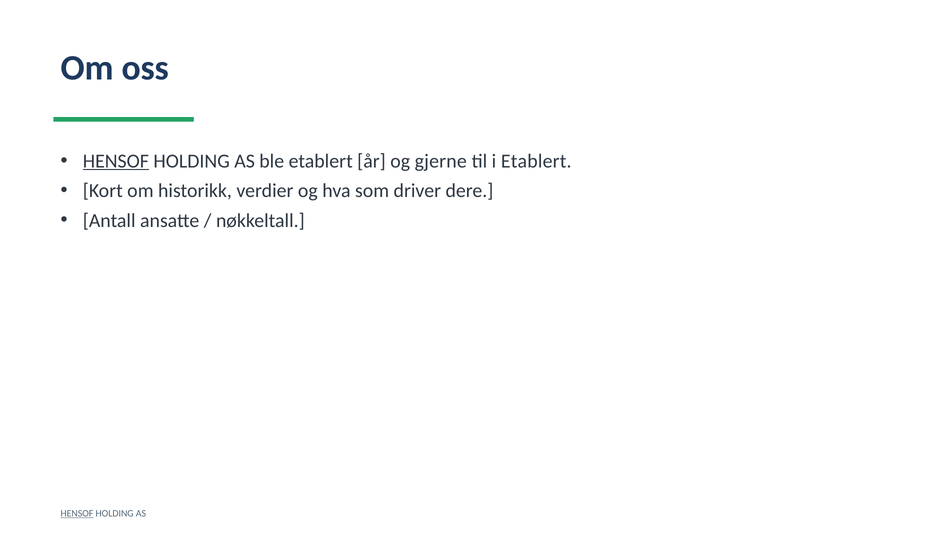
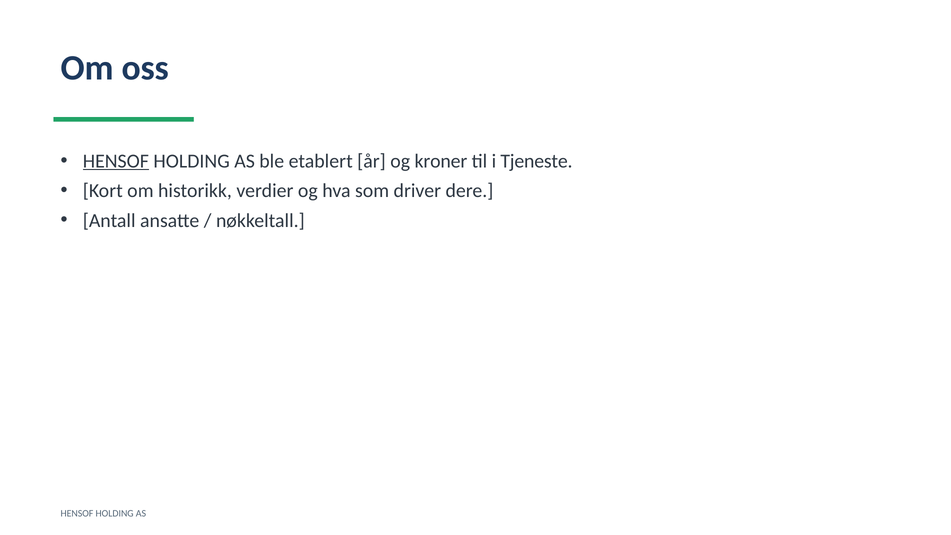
gjerne: gjerne -> kroner
i Etablert: Etablert -> Tjeneste
HENSOF at (77, 513) underline: present -> none
